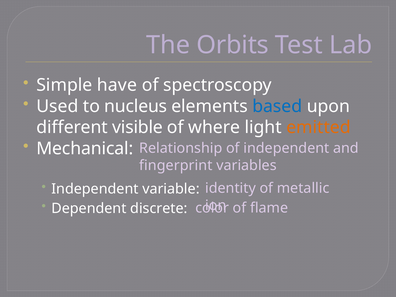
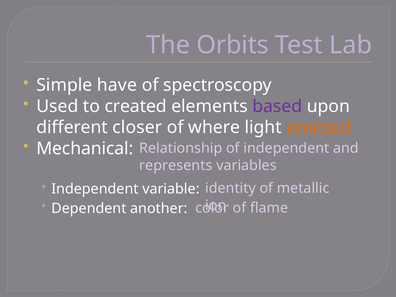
nucleus: nucleus -> created
based colour: blue -> purple
visible: visible -> closer
fingerprint: fingerprint -> represents
discrete: discrete -> another
